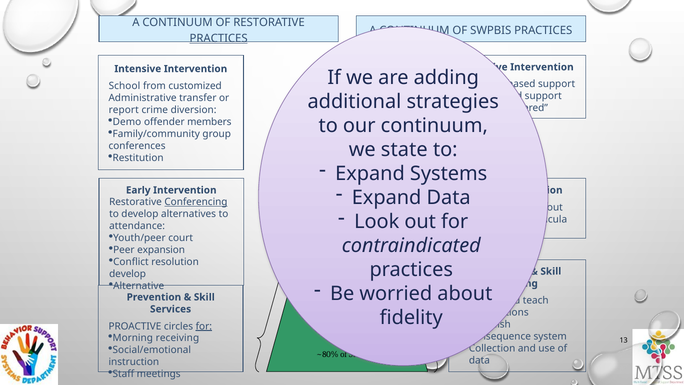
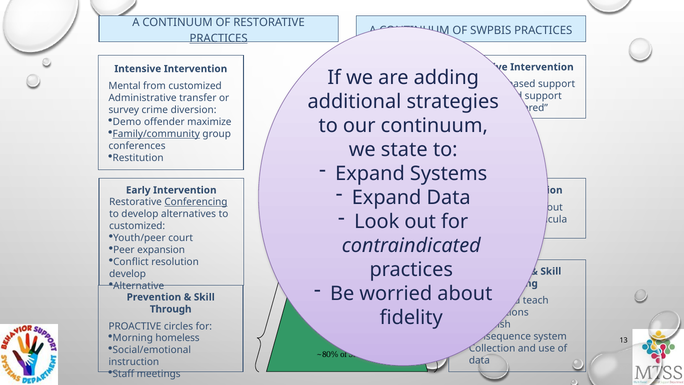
School: School -> Mental
report: report -> survey
members: members -> maximize
Family/community underline: none -> present
attendance at (137, 226): attendance -> customized
Services: Services -> Through
for at (204, 326) underline: present -> none
receiving: receiving -> homeless
